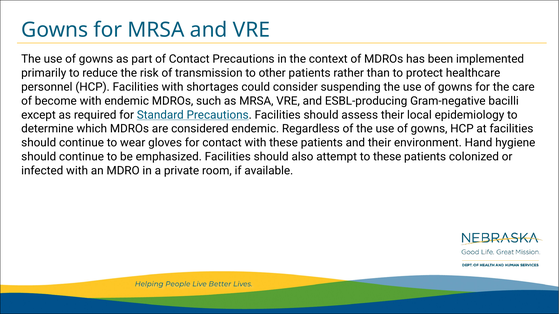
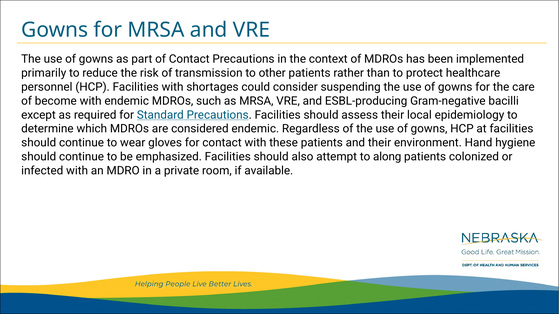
to these: these -> along
